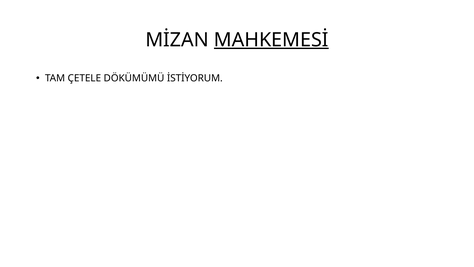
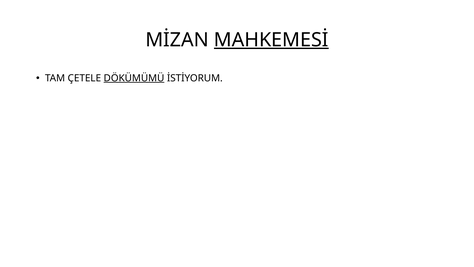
DÖKÜMÜMÜ underline: none -> present
